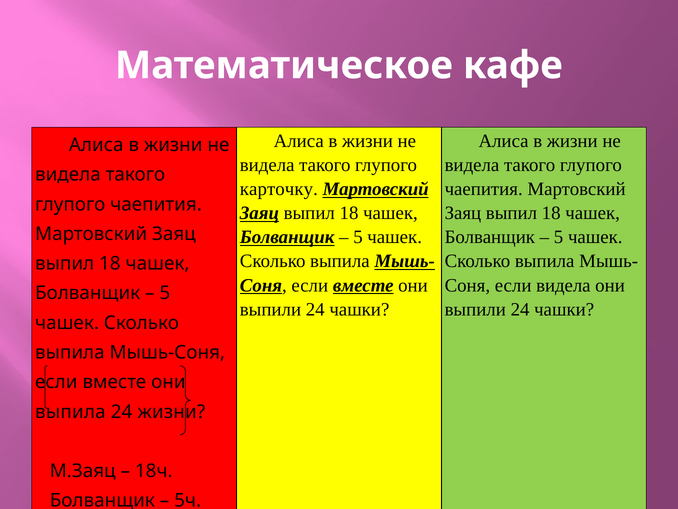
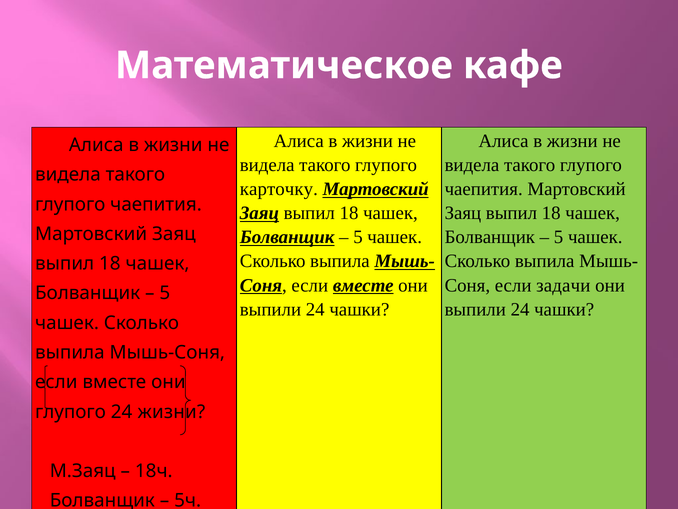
если видела: видела -> задачи
выпила at (70, 411): выпила -> глупого
